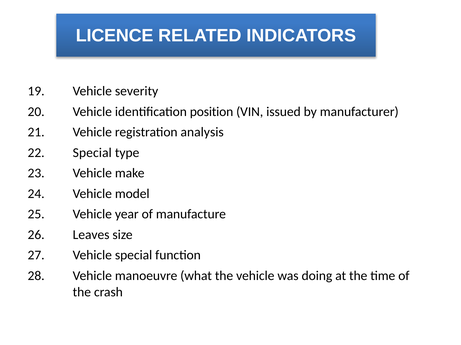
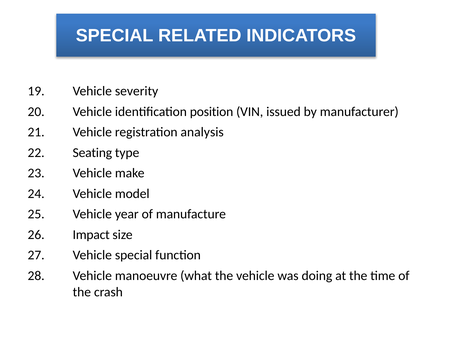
LICENCE at (115, 36): LICENCE -> SPECIAL
Special at (92, 153): Special -> Seating
Leaves: Leaves -> Impact
